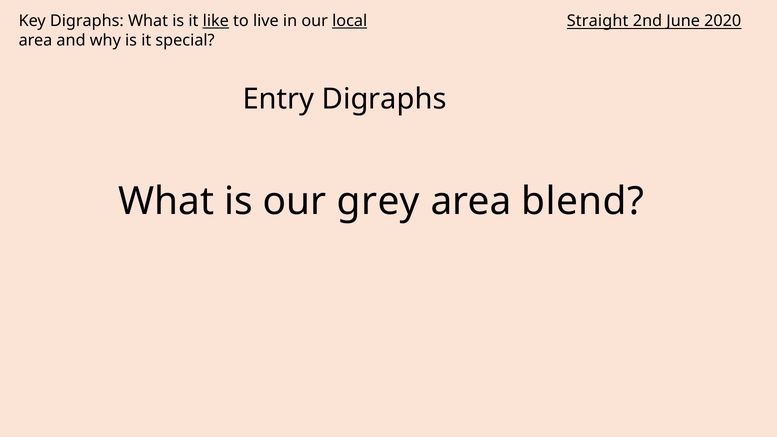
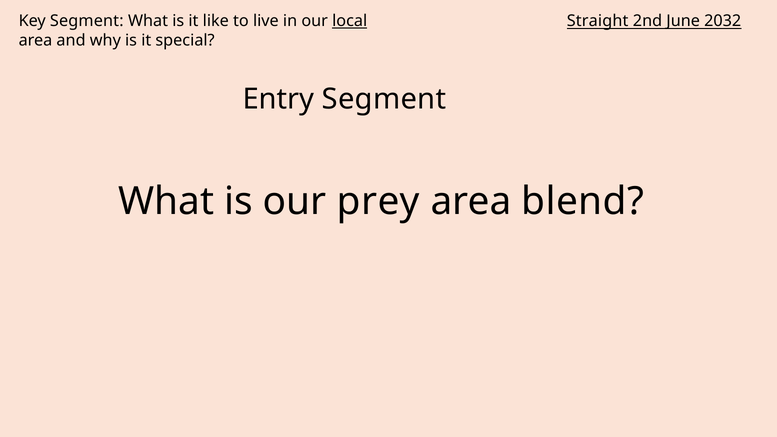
Key Digraphs: Digraphs -> Segment
like underline: present -> none
2020: 2020 -> 2032
Entry Digraphs: Digraphs -> Segment
grey: grey -> prey
